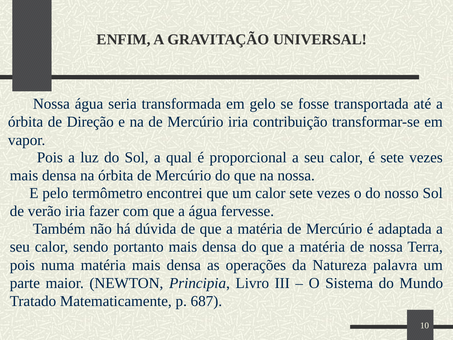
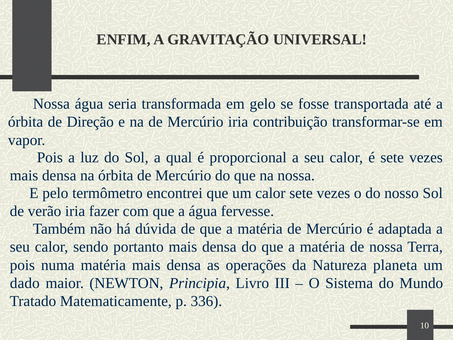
palavra: palavra -> planeta
parte: parte -> dado
687: 687 -> 336
